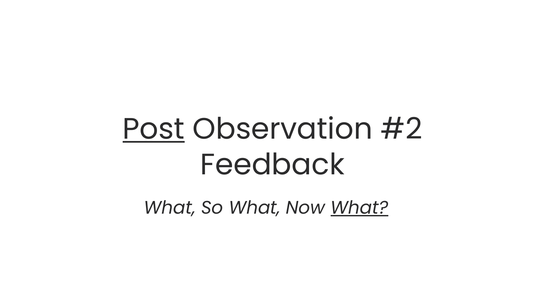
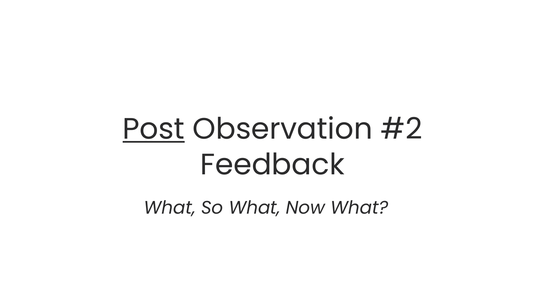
What at (359, 207) underline: present -> none
